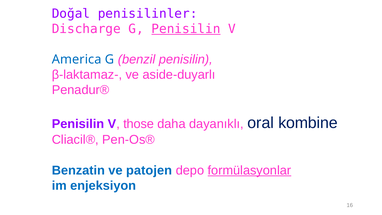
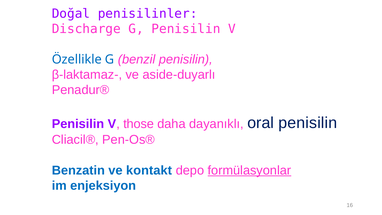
Penisilin at (186, 29) underline: present -> none
America: America -> Özellikle
oral kombine: kombine -> penisilin
patojen: patojen -> kontakt
